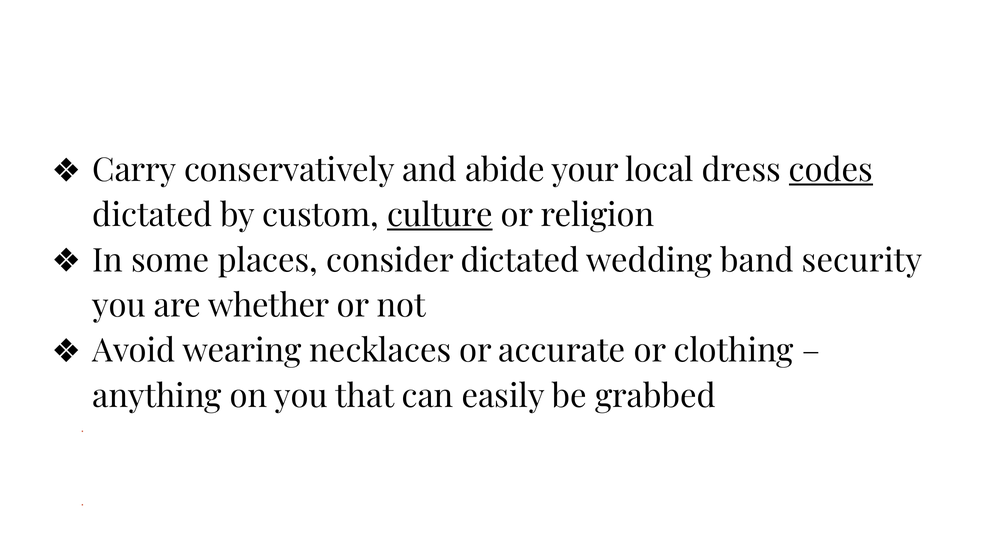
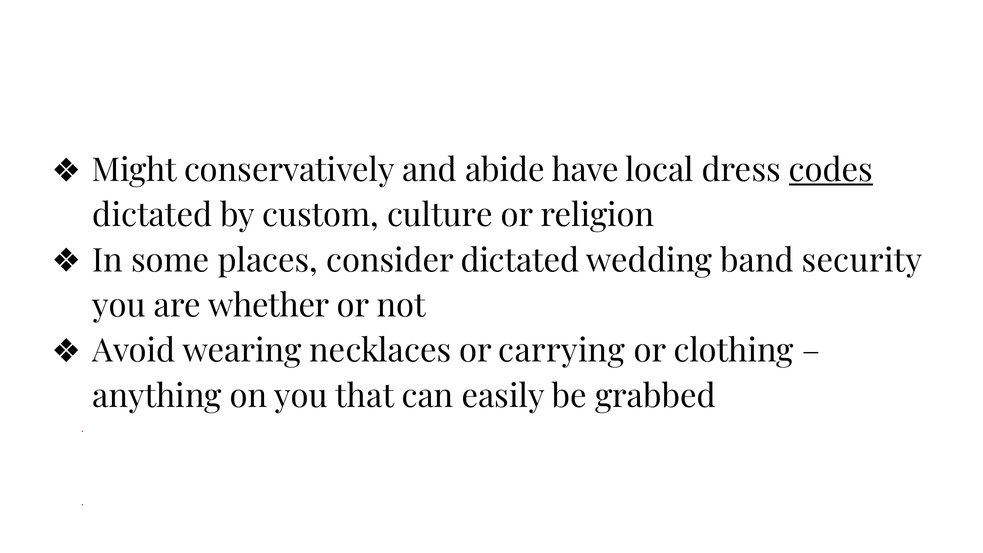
Carry: Carry -> Might
your: your -> have
culture underline: present -> none
accurate: accurate -> carrying
